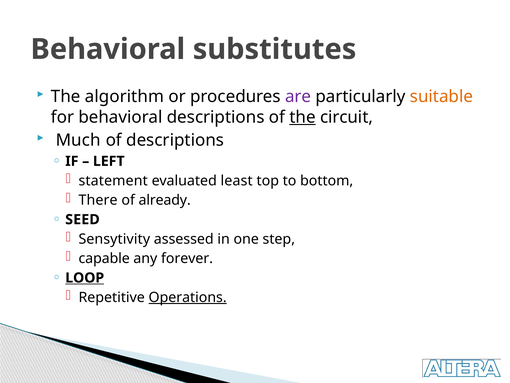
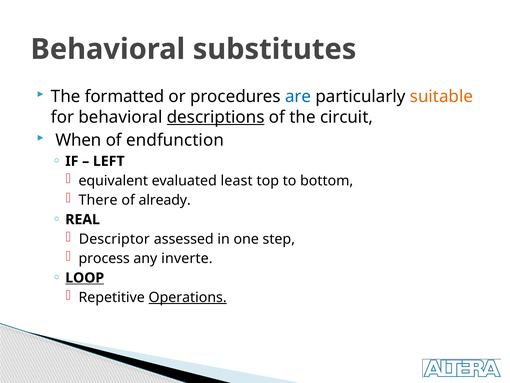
algorithm: algorithm -> formatted
are colour: purple -> blue
descriptions at (216, 117) underline: none -> present
the at (303, 117) underline: present -> none
Much: Much -> When
of descriptions: descriptions -> endfunction
statement: statement -> equivalent
SEED: SEED -> REAL
Sensytivity: Sensytivity -> Descriptor
capable: capable -> process
forever: forever -> inverte
